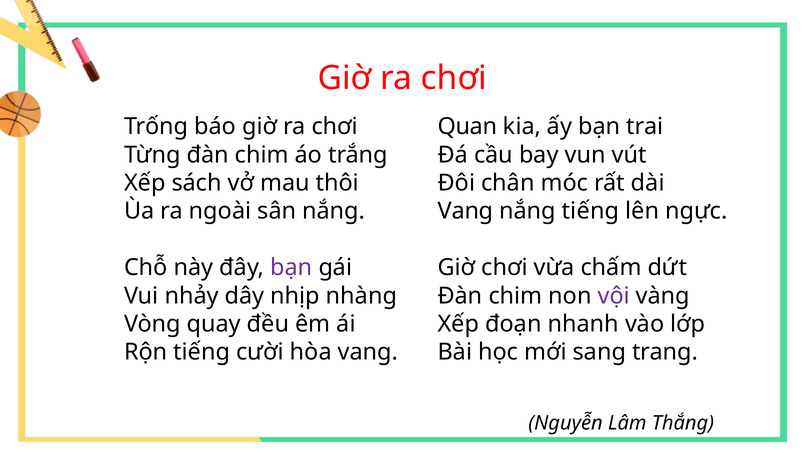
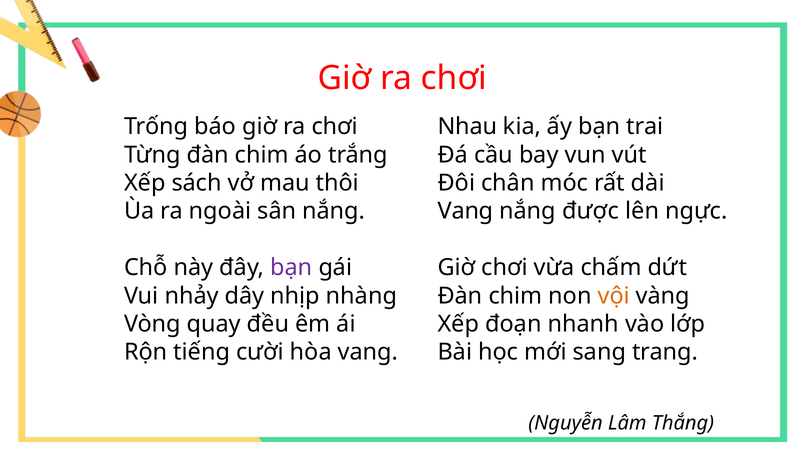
Quan: Quan -> Nhau
nắng tiếng: tiếng -> được
vội colour: purple -> orange
